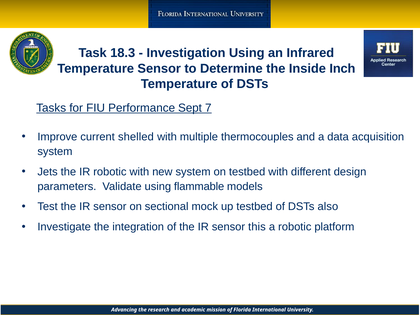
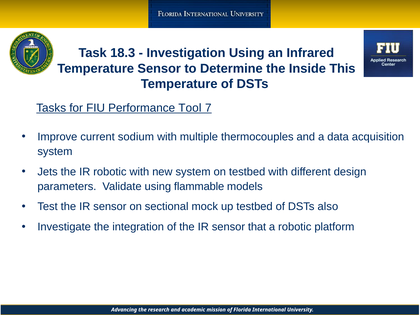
Inch: Inch -> This
Sept: Sept -> Tool
shelled: shelled -> sodium
this: this -> that
